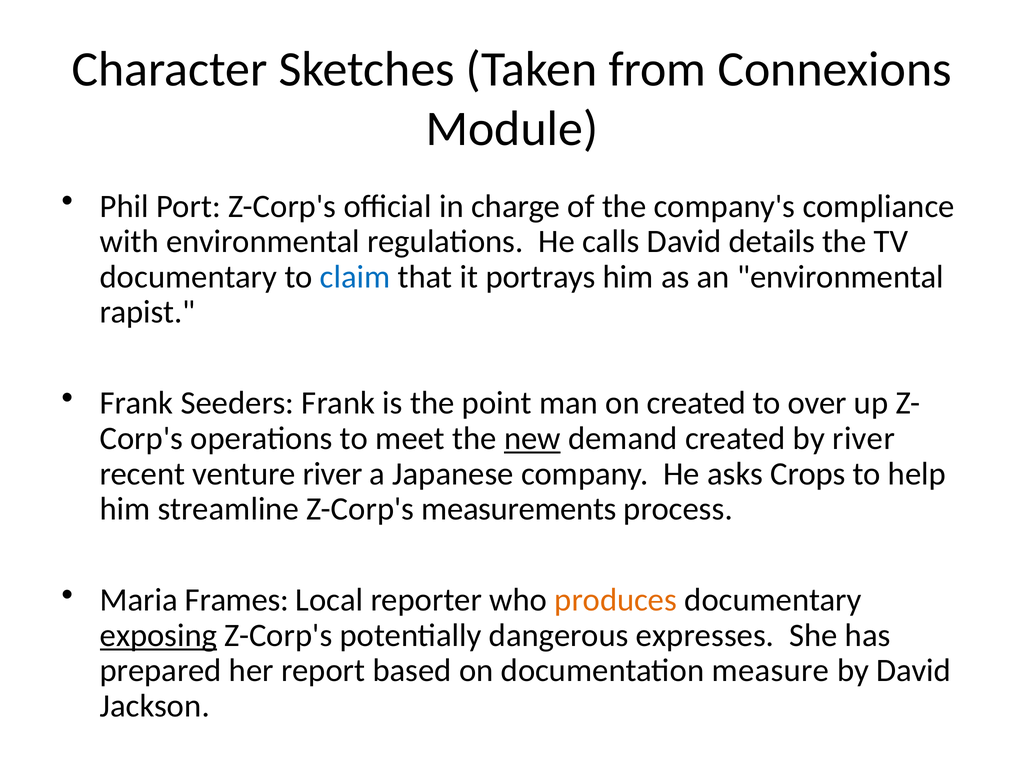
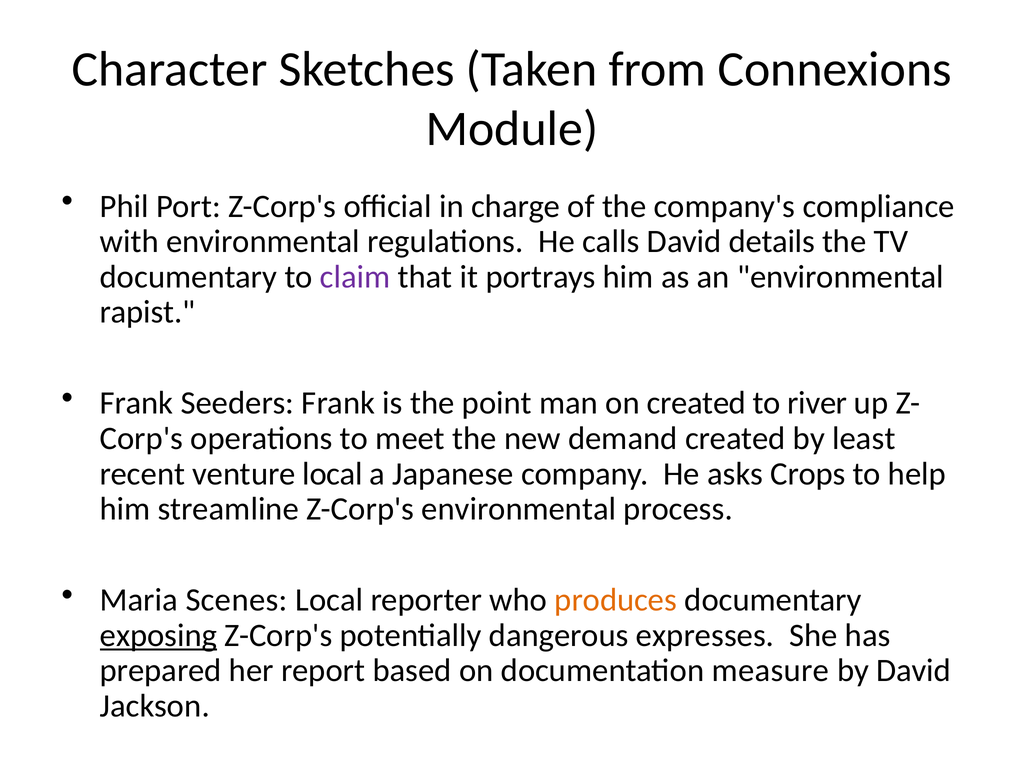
claim colour: blue -> purple
over: over -> river
new underline: present -> none
by river: river -> least
venture river: river -> local
Z-Corp's measurements: measurements -> environmental
Frames: Frames -> Scenes
